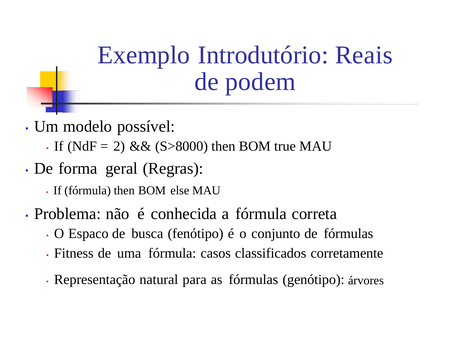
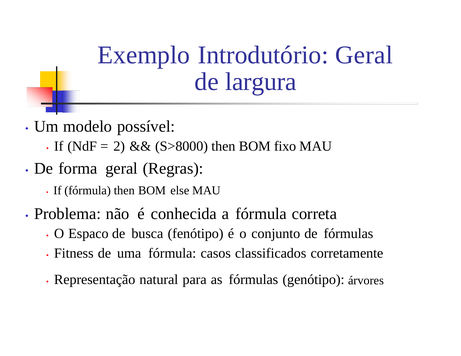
Introdutório Reais: Reais -> Geral
podem: podem -> largura
true: true -> fixo
